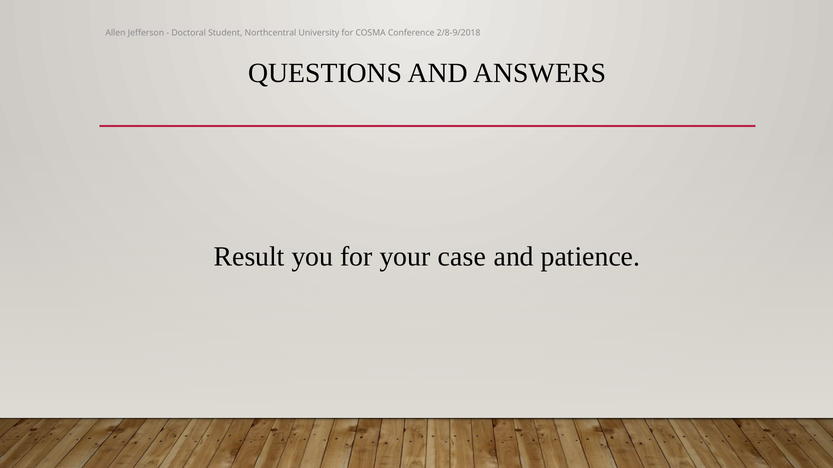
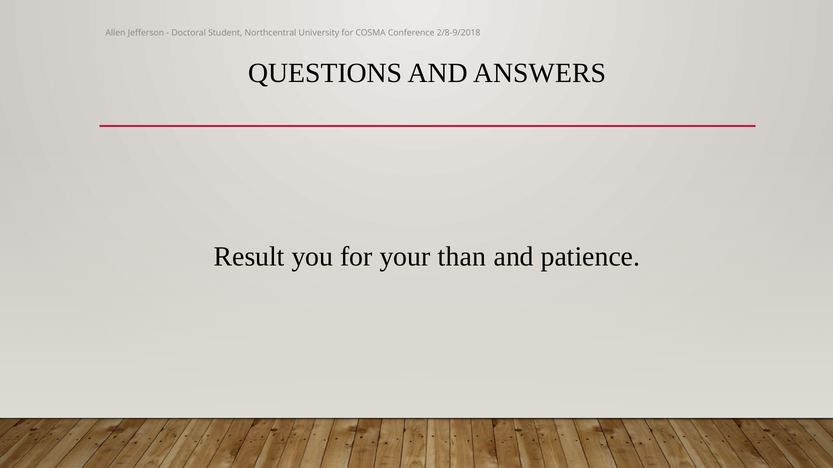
case: case -> than
